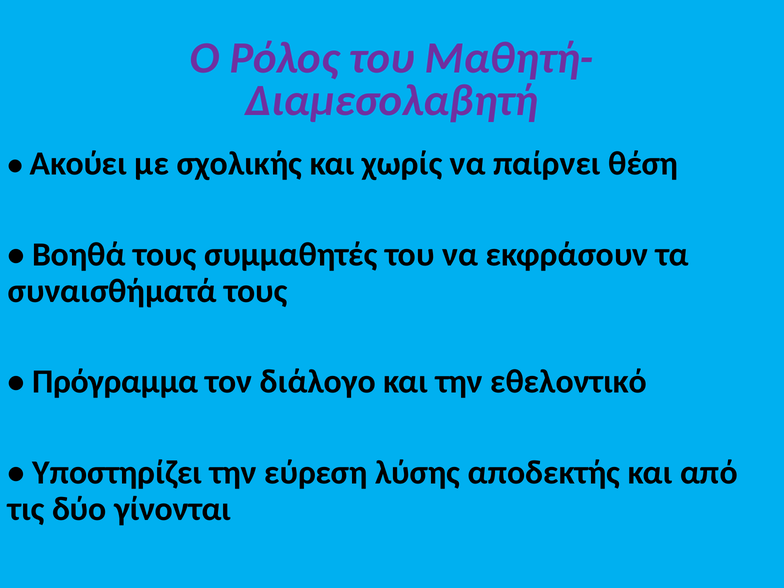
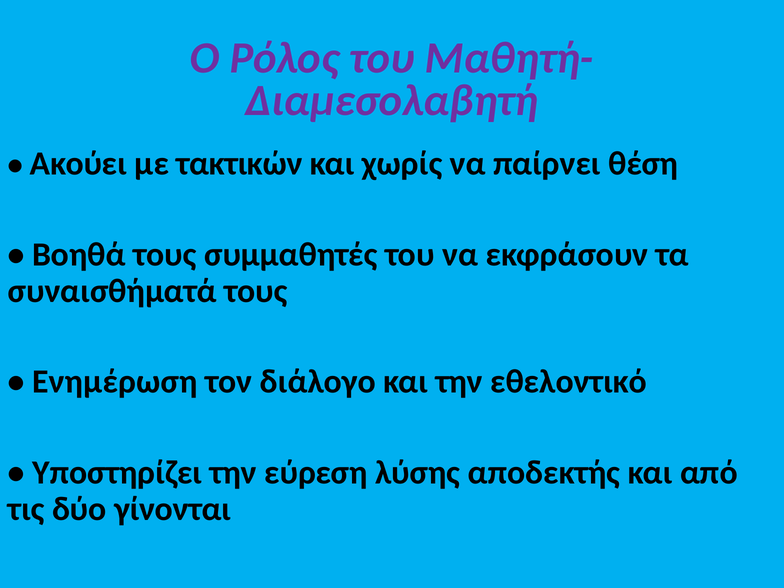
σχολικής: σχολικής -> τακτικών
Πρόγραμμα: Πρόγραμμα -> Ενημέρωση
